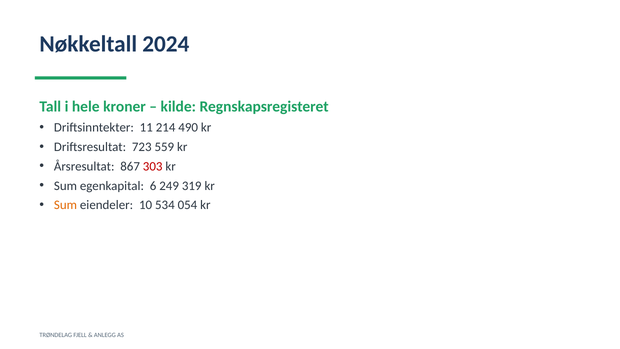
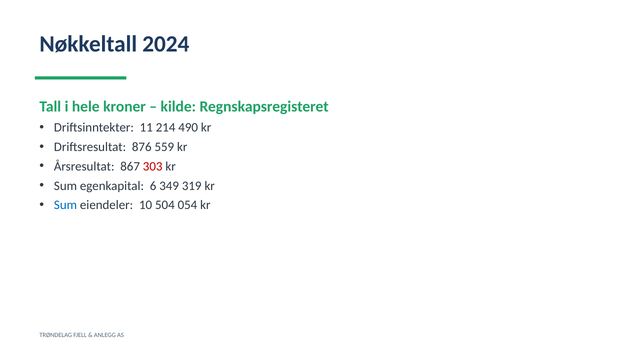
723: 723 -> 876
249: 249 -> 349
Sum at (65, 205) colour: orange -> blue
534: 534 -> 504
